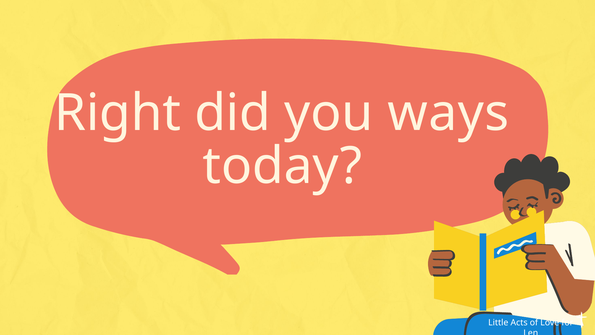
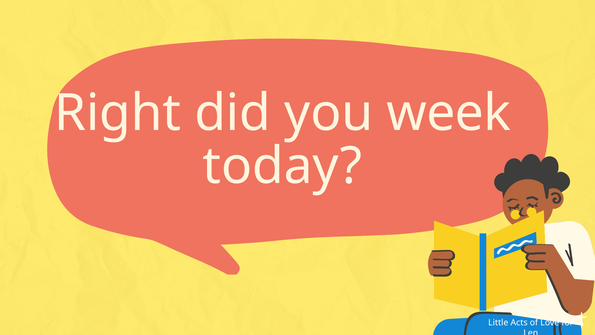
ways: ways -> week
